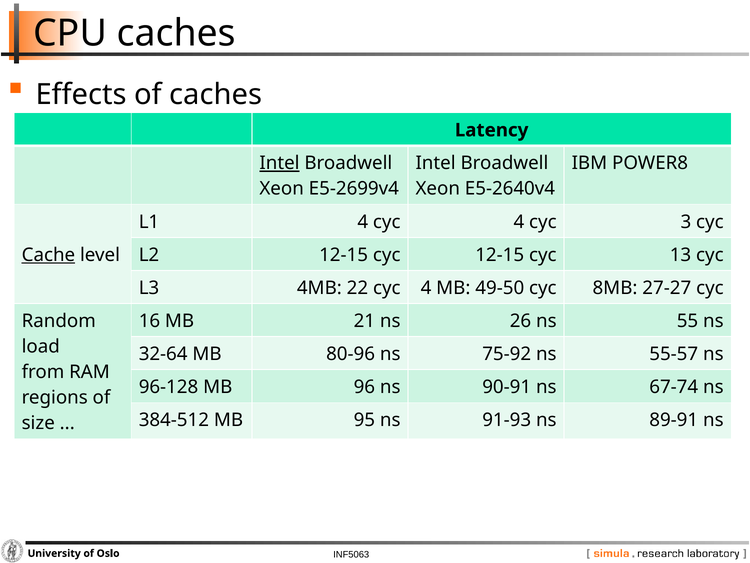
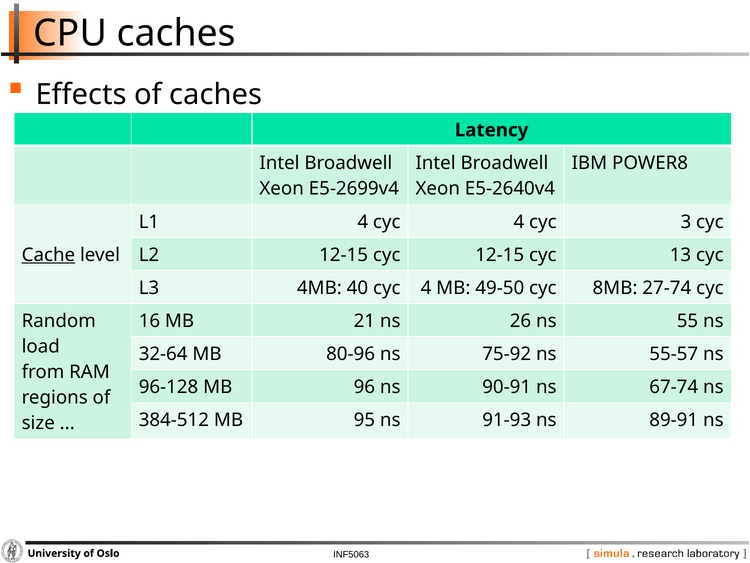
Intel at (279, 163) underline: present -> none
22: 22 -> 40
27-27: 27-27 -> 27-74
